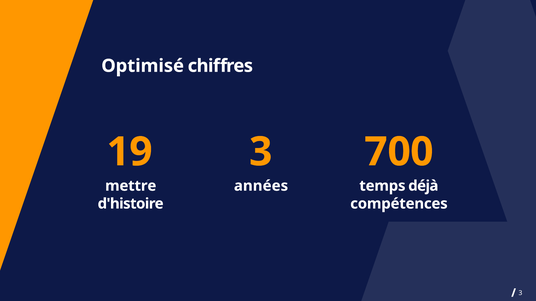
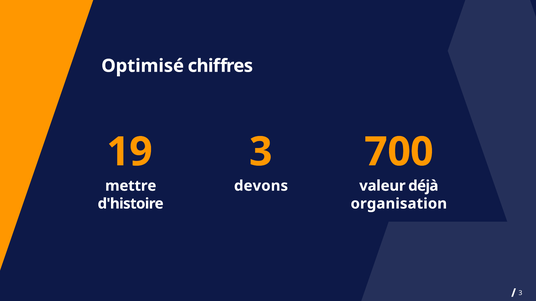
années: années -> devons
temps: temps -> valeur
compétences: compétences -> organisation
